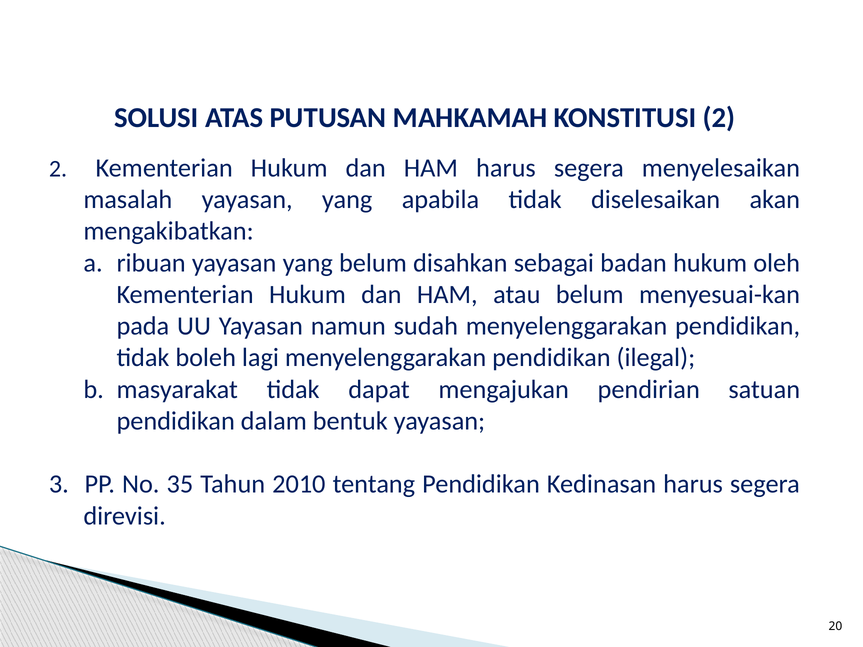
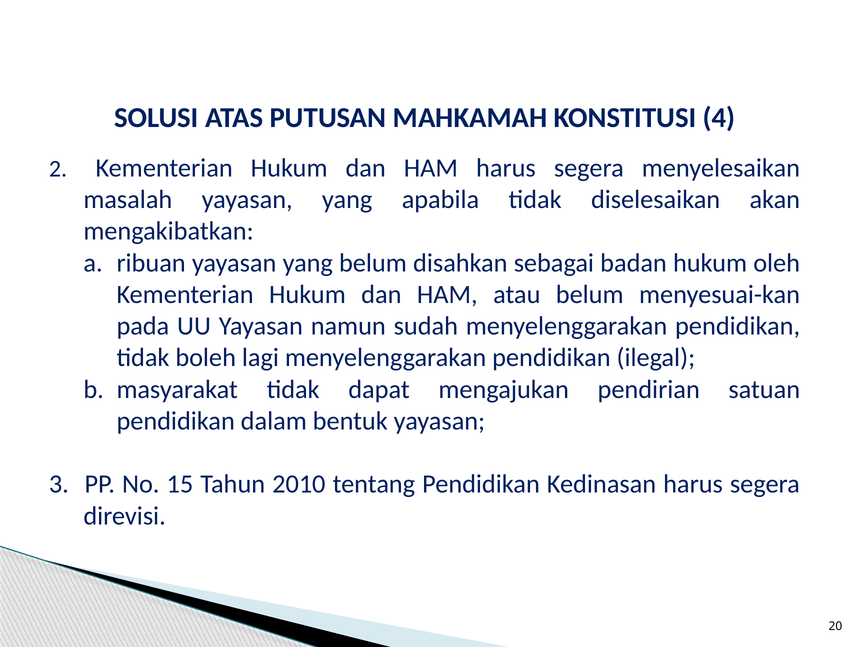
KONSTITUSI 2: 2 -> 4
35: 35 -> 15
